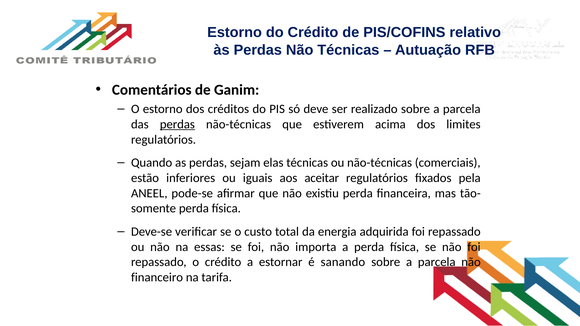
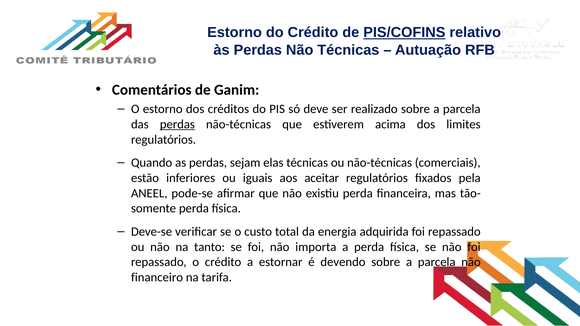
PIS/COFINS underline: none -> present
essas: essas -> tanto
sanando: sanando -> devendo
